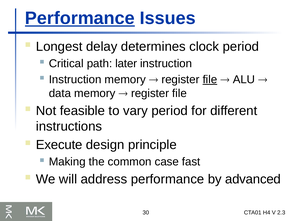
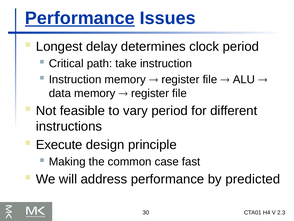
later: later -> take
file at (210, 79) underline: present -> none
advanced: advanced -> predicted
